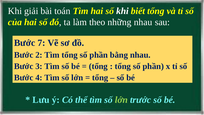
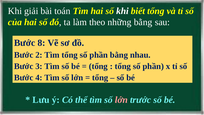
những nhau: nhau -> bằng
7: 7 -> 8
lớn at (121, 100) colour: light green -> pink
